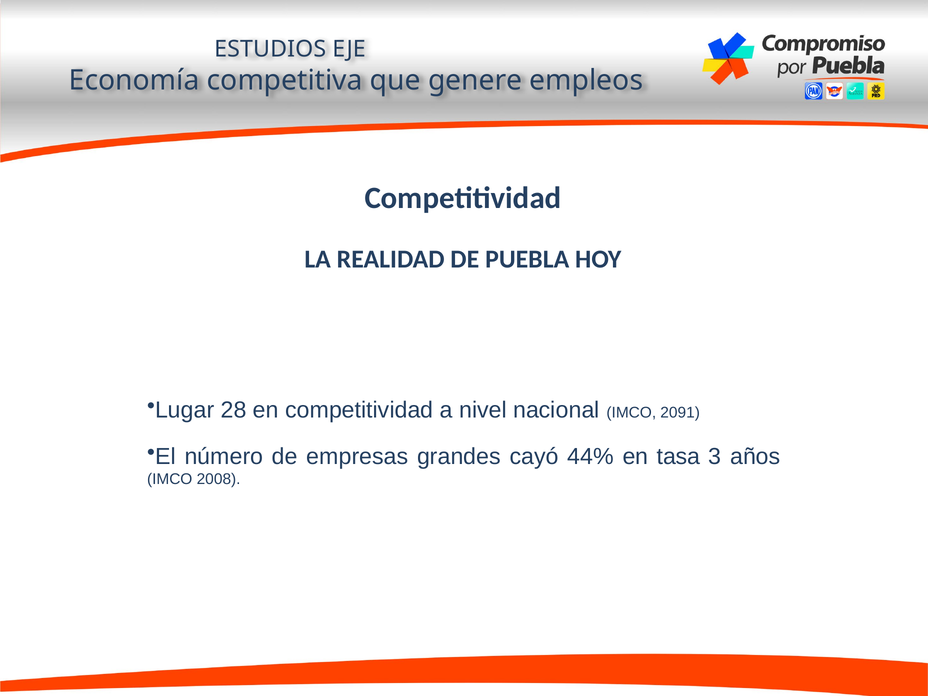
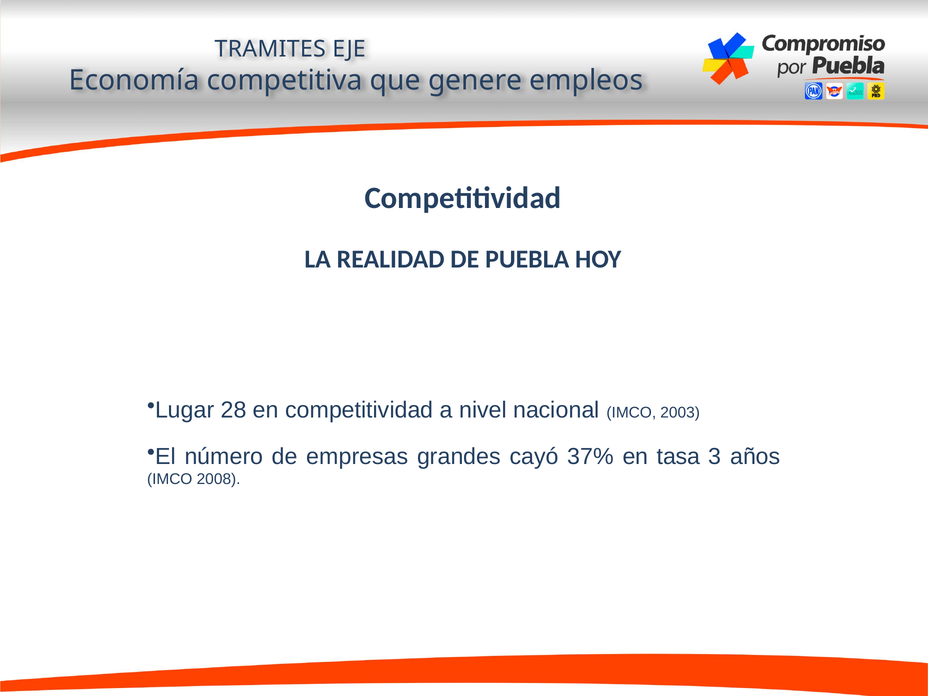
ESTUDIOS: ESTUDIOS -> TRAMITES
2091: 2091 -> 2003
44%: 44% -> 37%
